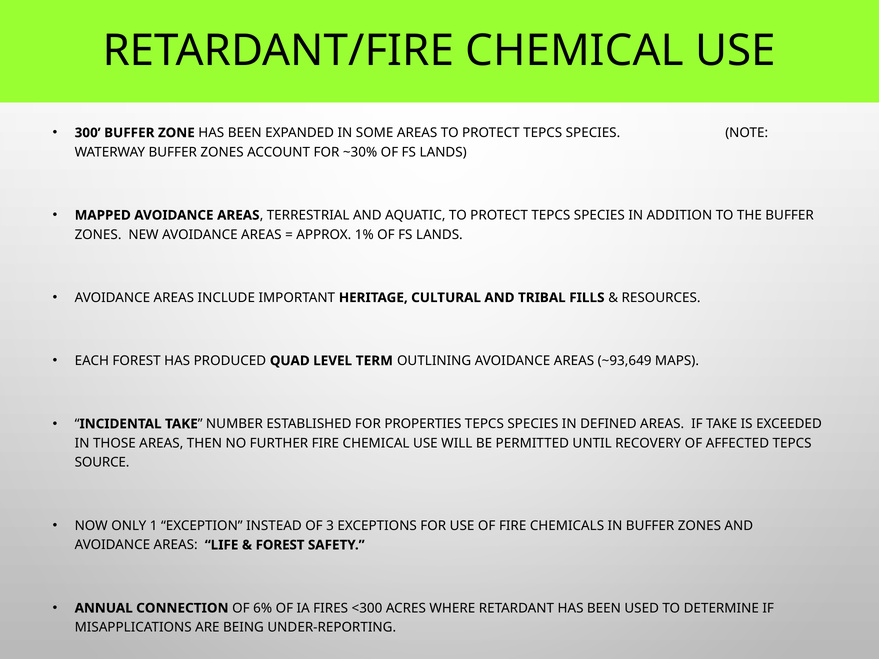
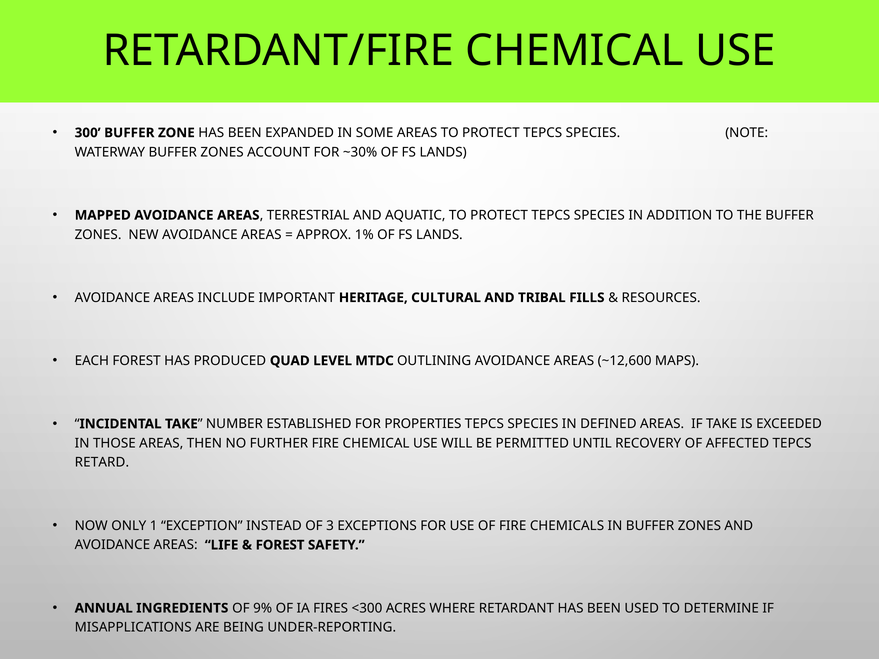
TERM: TERM -> MTDC
~93,649: ~93,649 -> ~12,600
SOURCE: SOURCE -> RETARD
CONNECTION: CONNECTION -> INGREDIENTS
6%: 6% -> 9%
